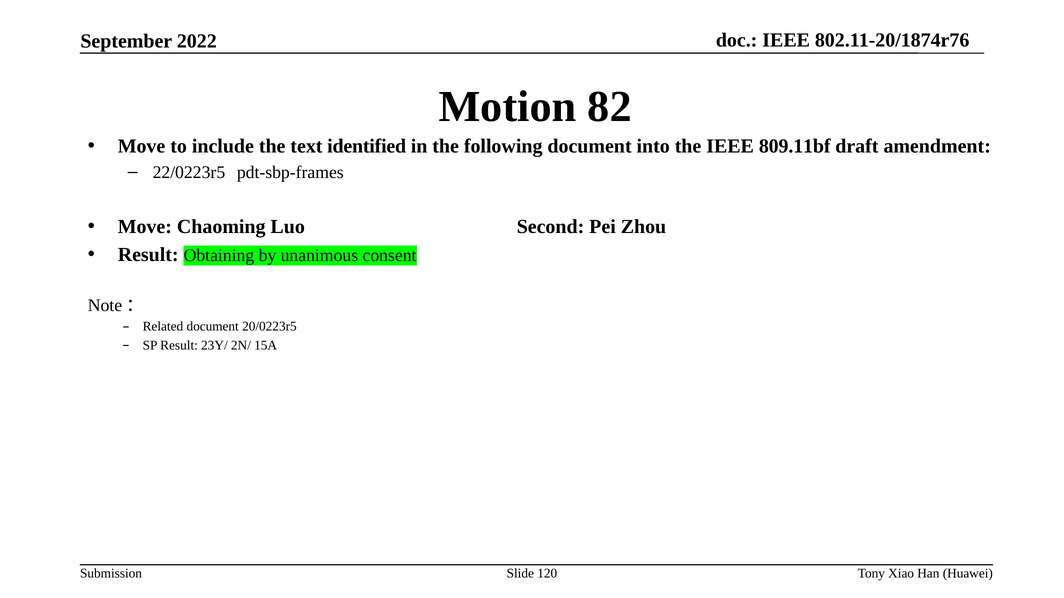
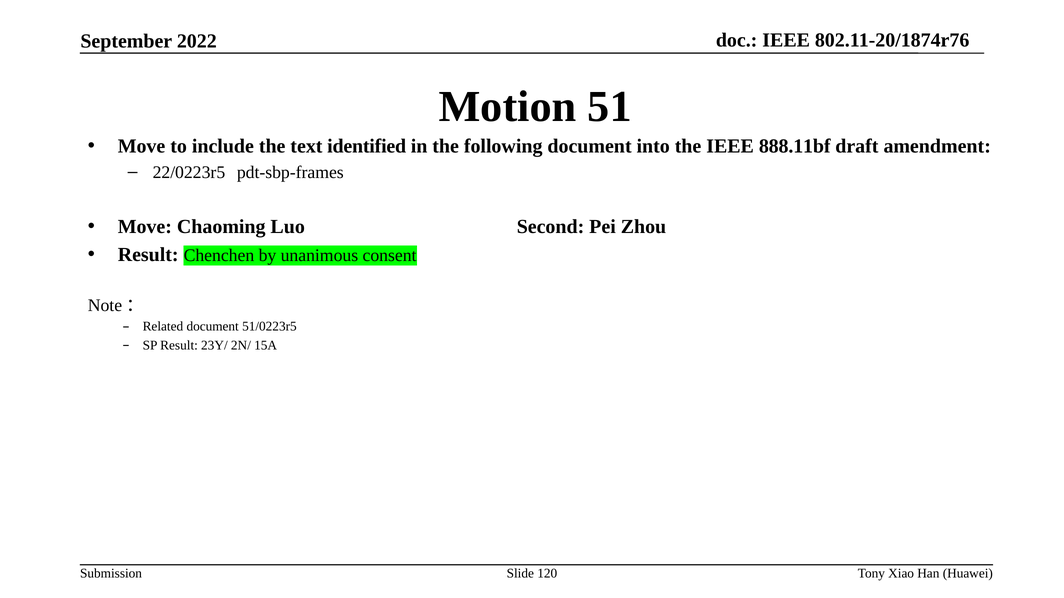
82: 82 -> 51
809.11bf: 809.11bf -> 888.11bf
Obtaining: Obtaining -> Chenchen
20/0223r5: 20/0223r5 -> 51/0223r5
